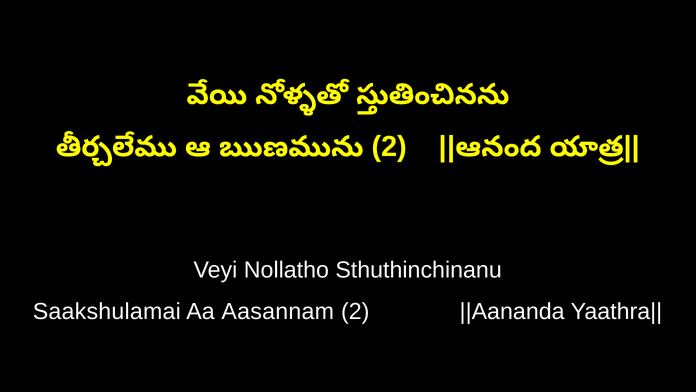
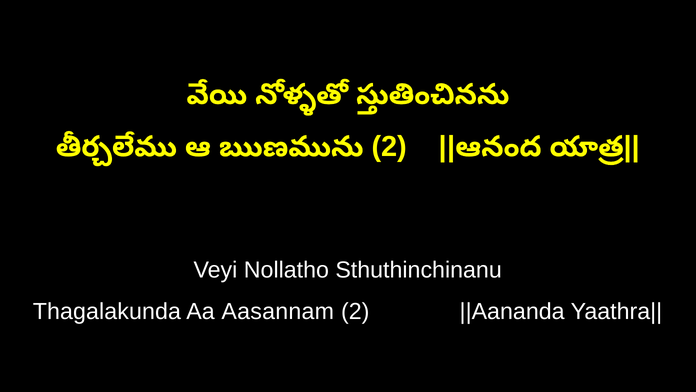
Saakshulamai: Saakshulamai -> Thagalakunda
